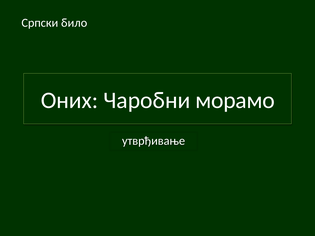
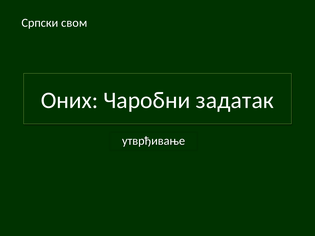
било: било -> свом
морамо: морамо -> задатак
